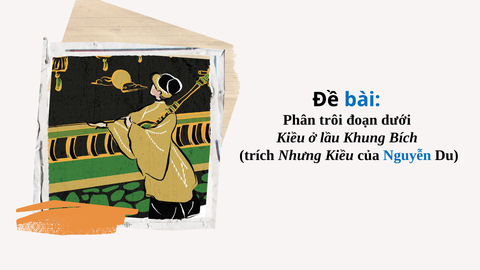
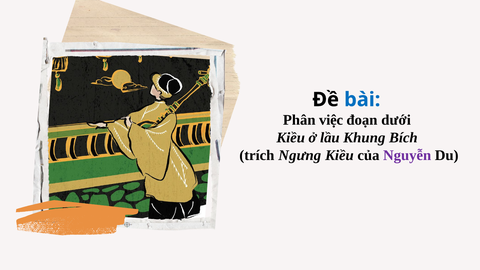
trôi: trôi -> việc
Nhưng: Nhưng -> Ngưng
Nguyễn colour: blue -> purple
